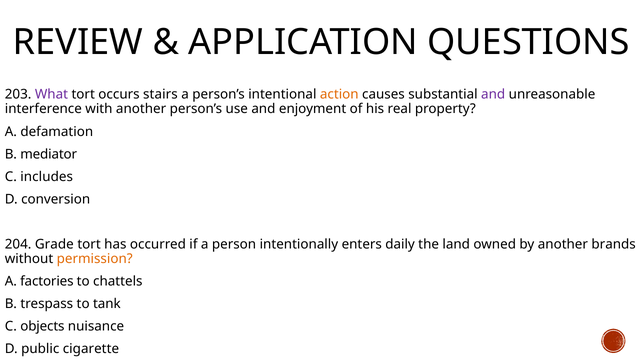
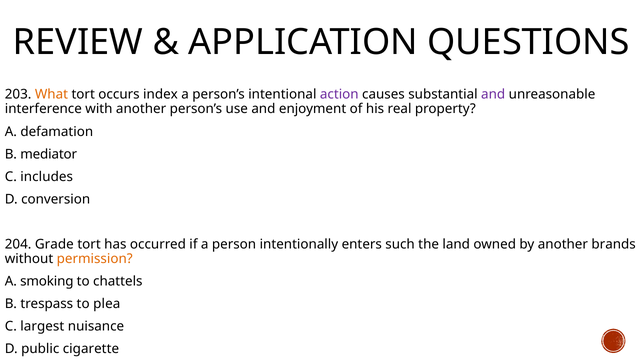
What colour: purple -> orange
stairs: stairs -> index
action colour: orange -> purple
daily: daily -> such
factories: factories -> smoking
tank: tank -> plea
objects: objects -> largest
